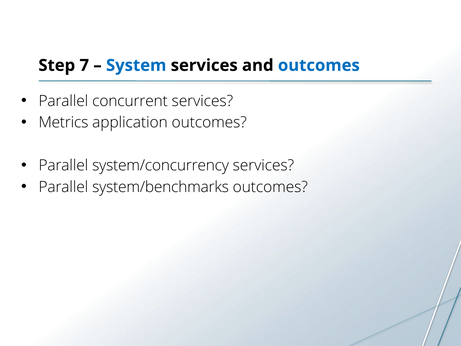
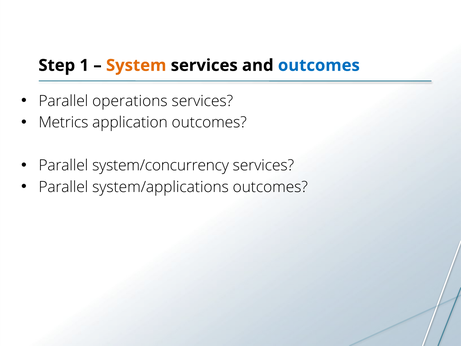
7: 7 -> 1
System colour: blue -> orange
concurrent: concurrent -> operations
system/benchmarks: system/benchmarks -> system/applications
